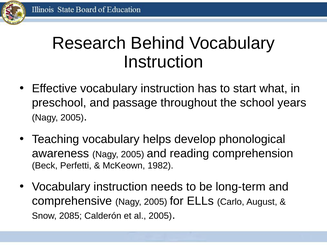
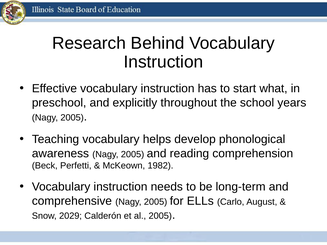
passage: passage -> explicitly
2085: 2085 -> 2029
